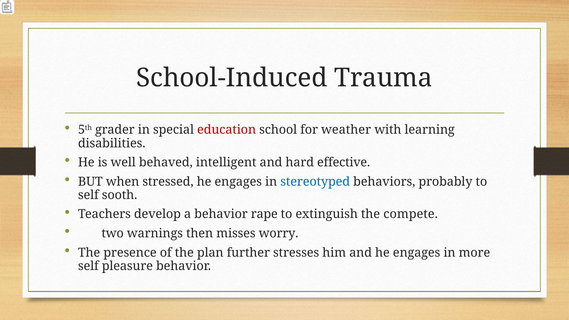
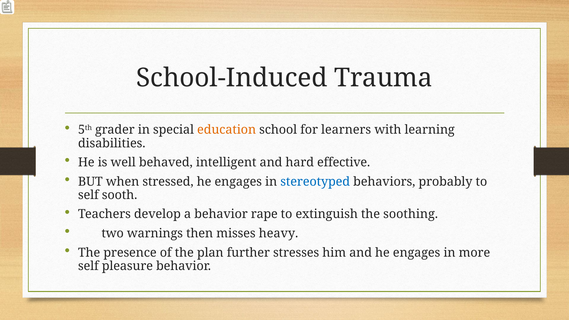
education colour: red -> orange
weather: weather -> learners
compete: compete -> soothing
worry: worry -> heavy
